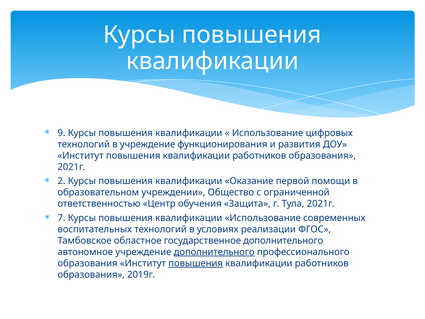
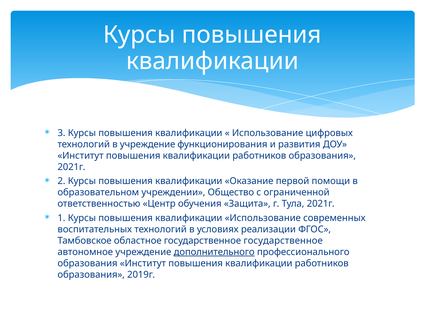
9: 9 -> 3
7: 7 -> 1
государственное дополнительного: дополнительного -> государственное
повышения at (196, 263) underline: present -> none
